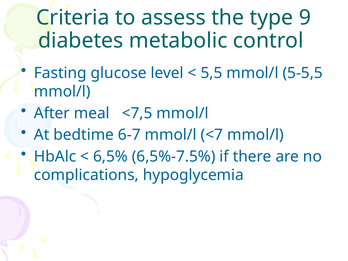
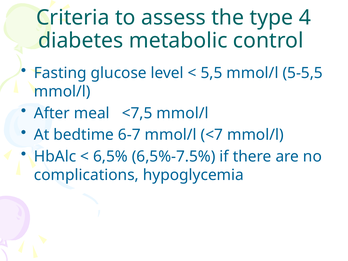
9: 9 -> 4
